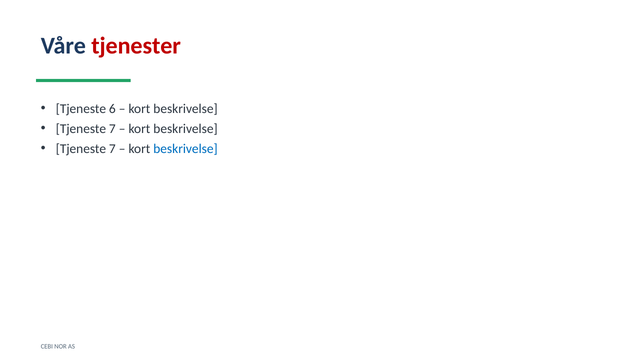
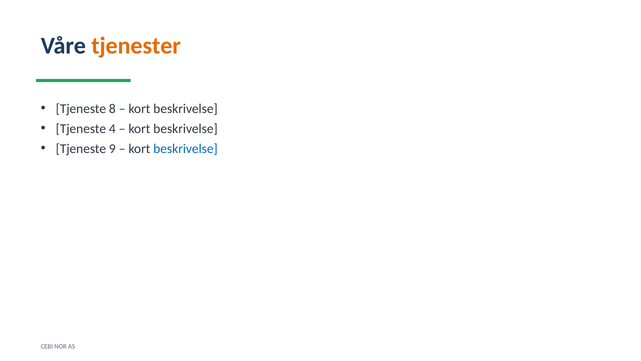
tjenester colour: red -> orange
6: 6 -> 8
7 at (112, 129): 7 -> 4
7 at (112, 149): 7 -> 9
